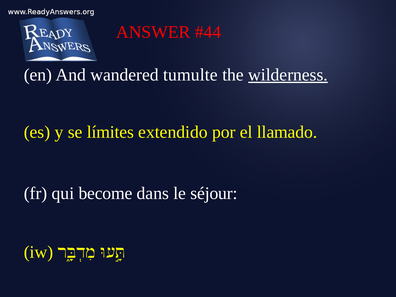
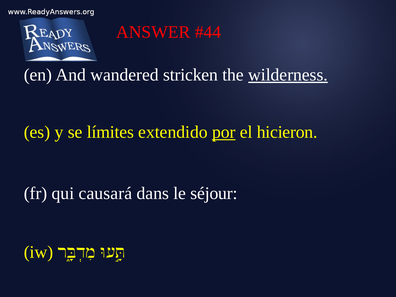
tumulte: tumulte -> stricken
por underline: none -> present
llamado: llamado -> hicieron
become: become -> causará
